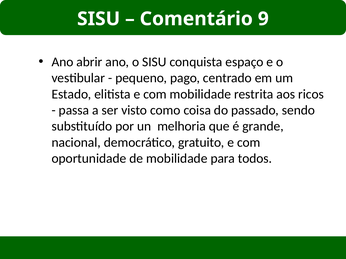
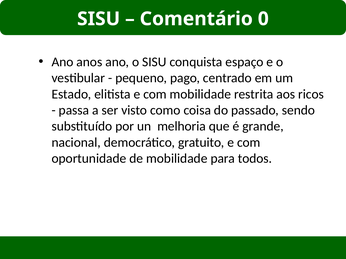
9: 9 -> 0
abrir: abrir -> anos
